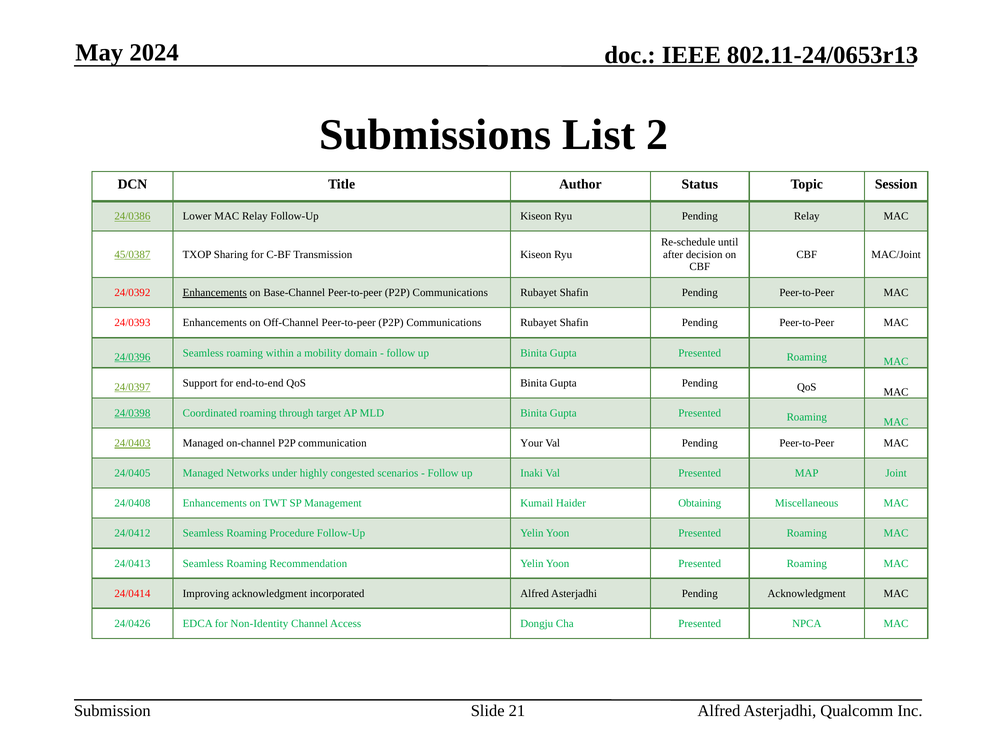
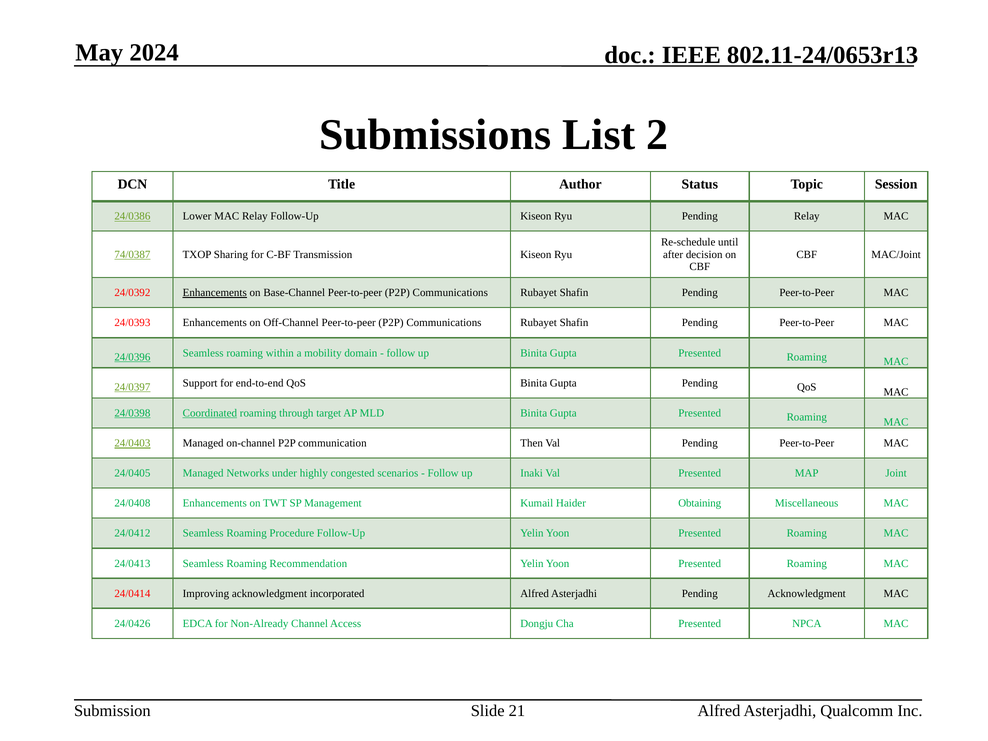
45/0387: 45/0387 -> 74/0387
Coordinated underline: none -> present
Your: Your -> Then
Non-Identity: Non-Identity -> Non-Already
